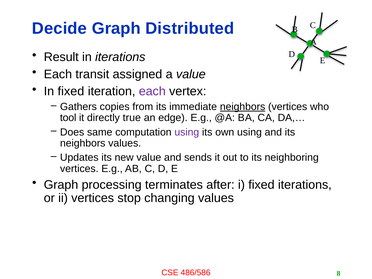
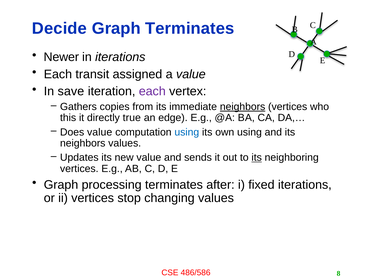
Graph Distributed: Distributed -> Terminates
Result: Result -> Newer
In fixed: fixed -> save
tool: tool -> this
Does same: same -> value
using at (187, 132) colour: purple -> blue
its at (257, 158) underline: none -> present
